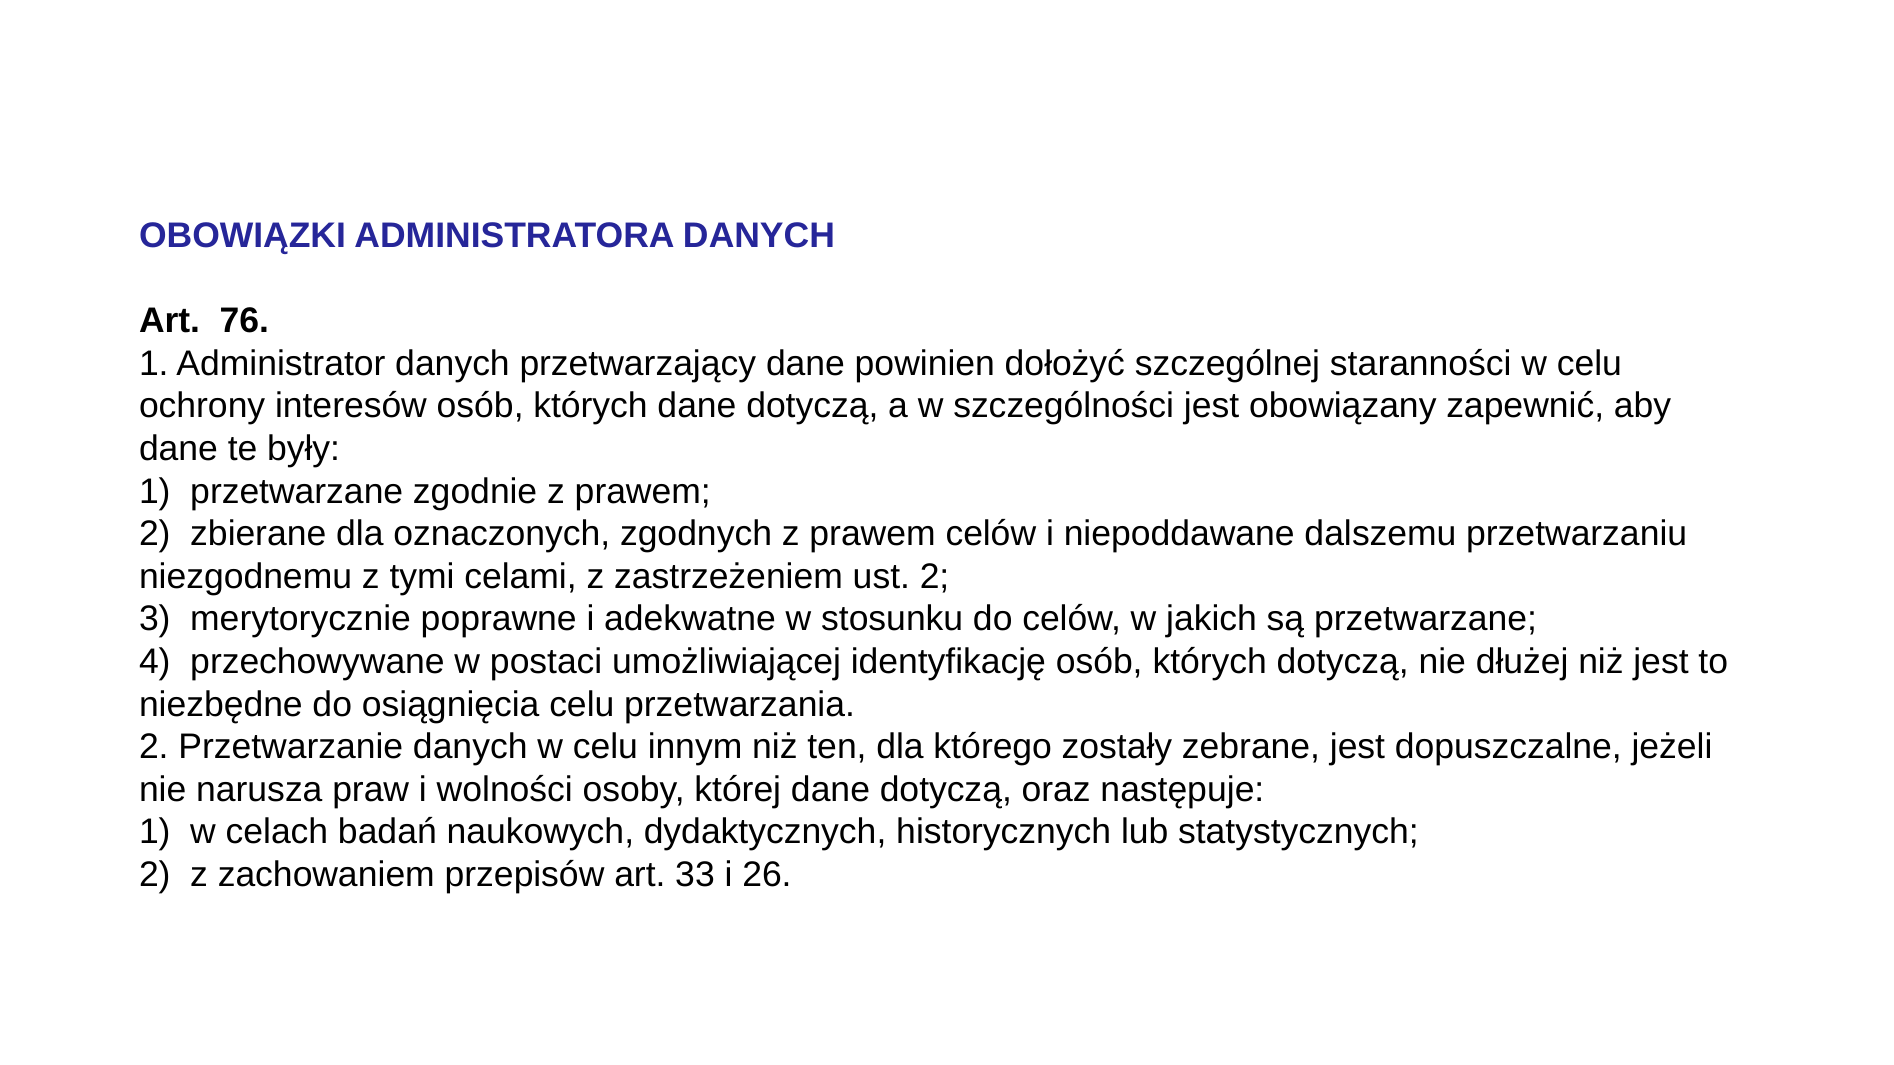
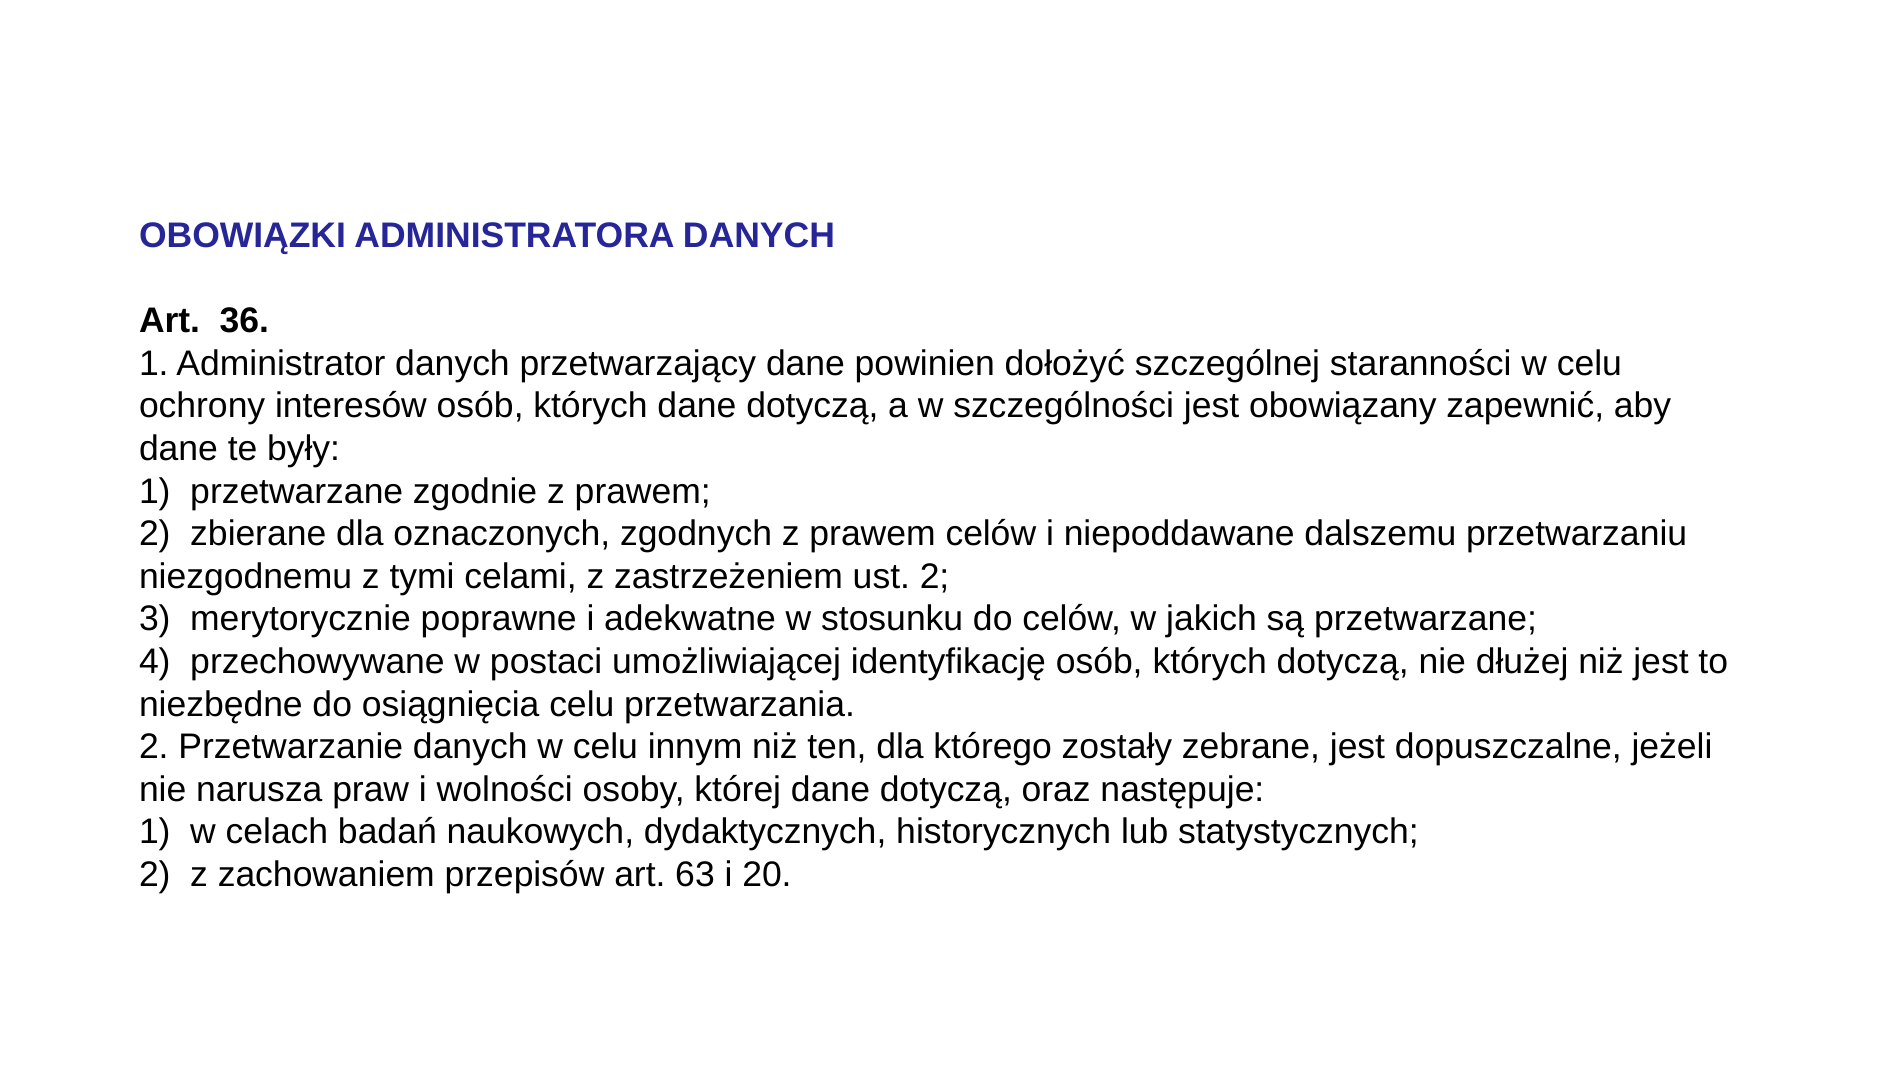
76: 76 -> 36
33: 33 -> 63
26: 26 -> 20
